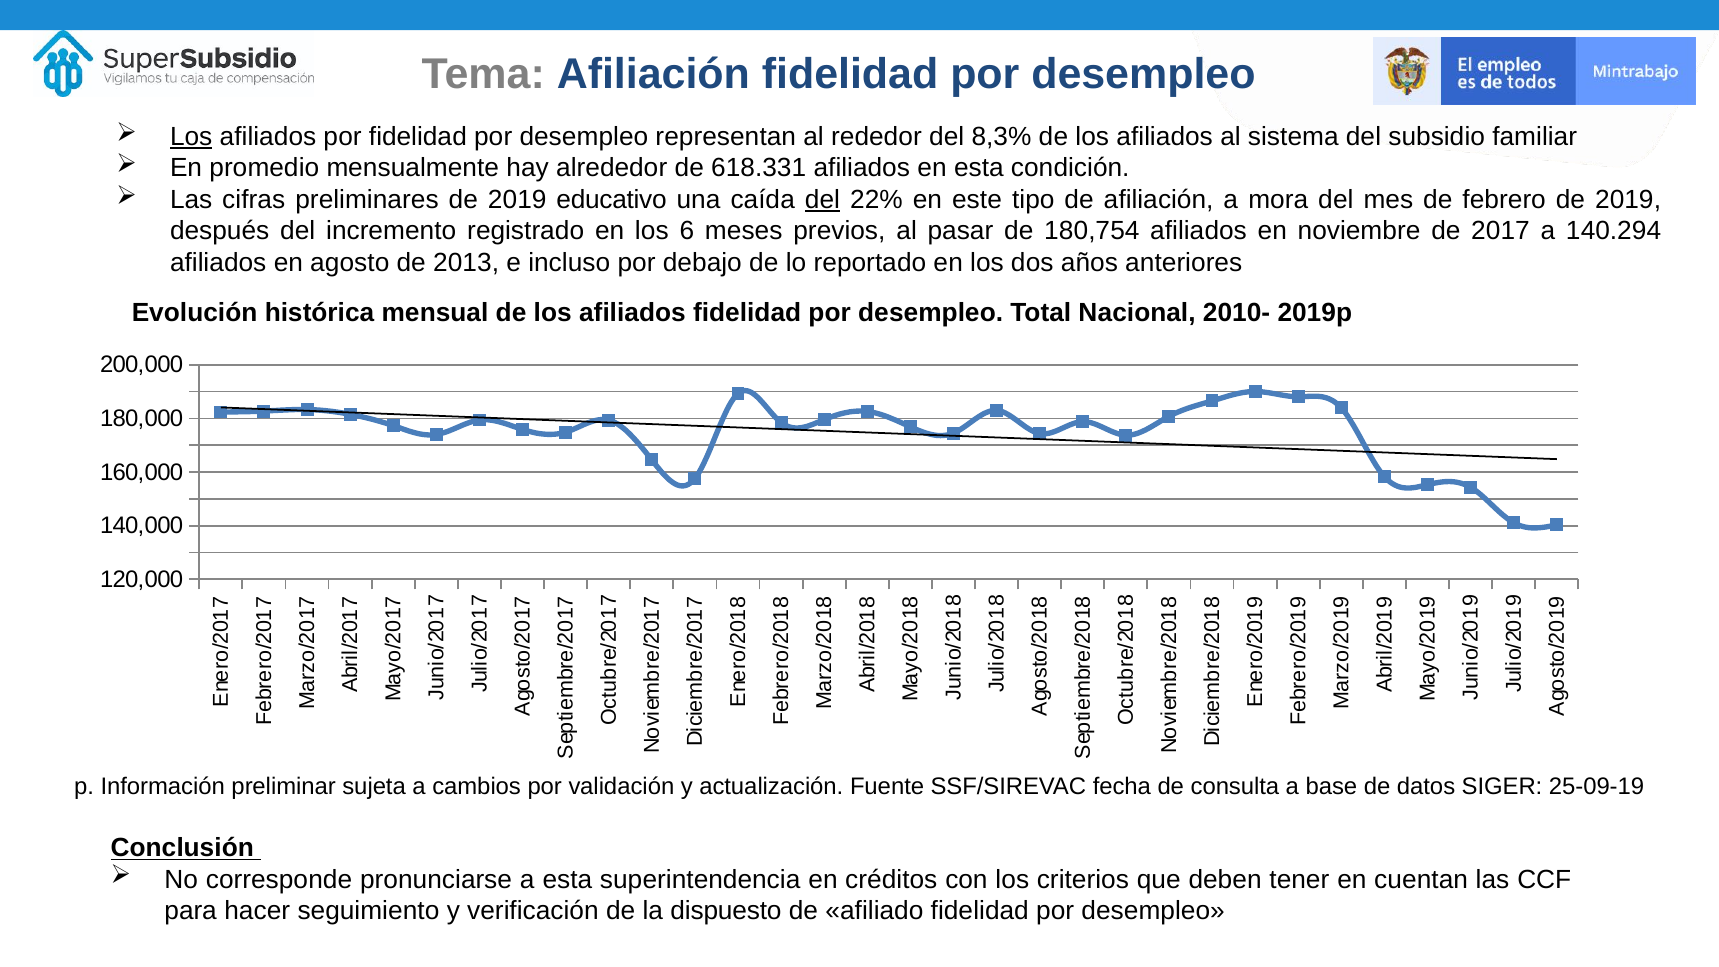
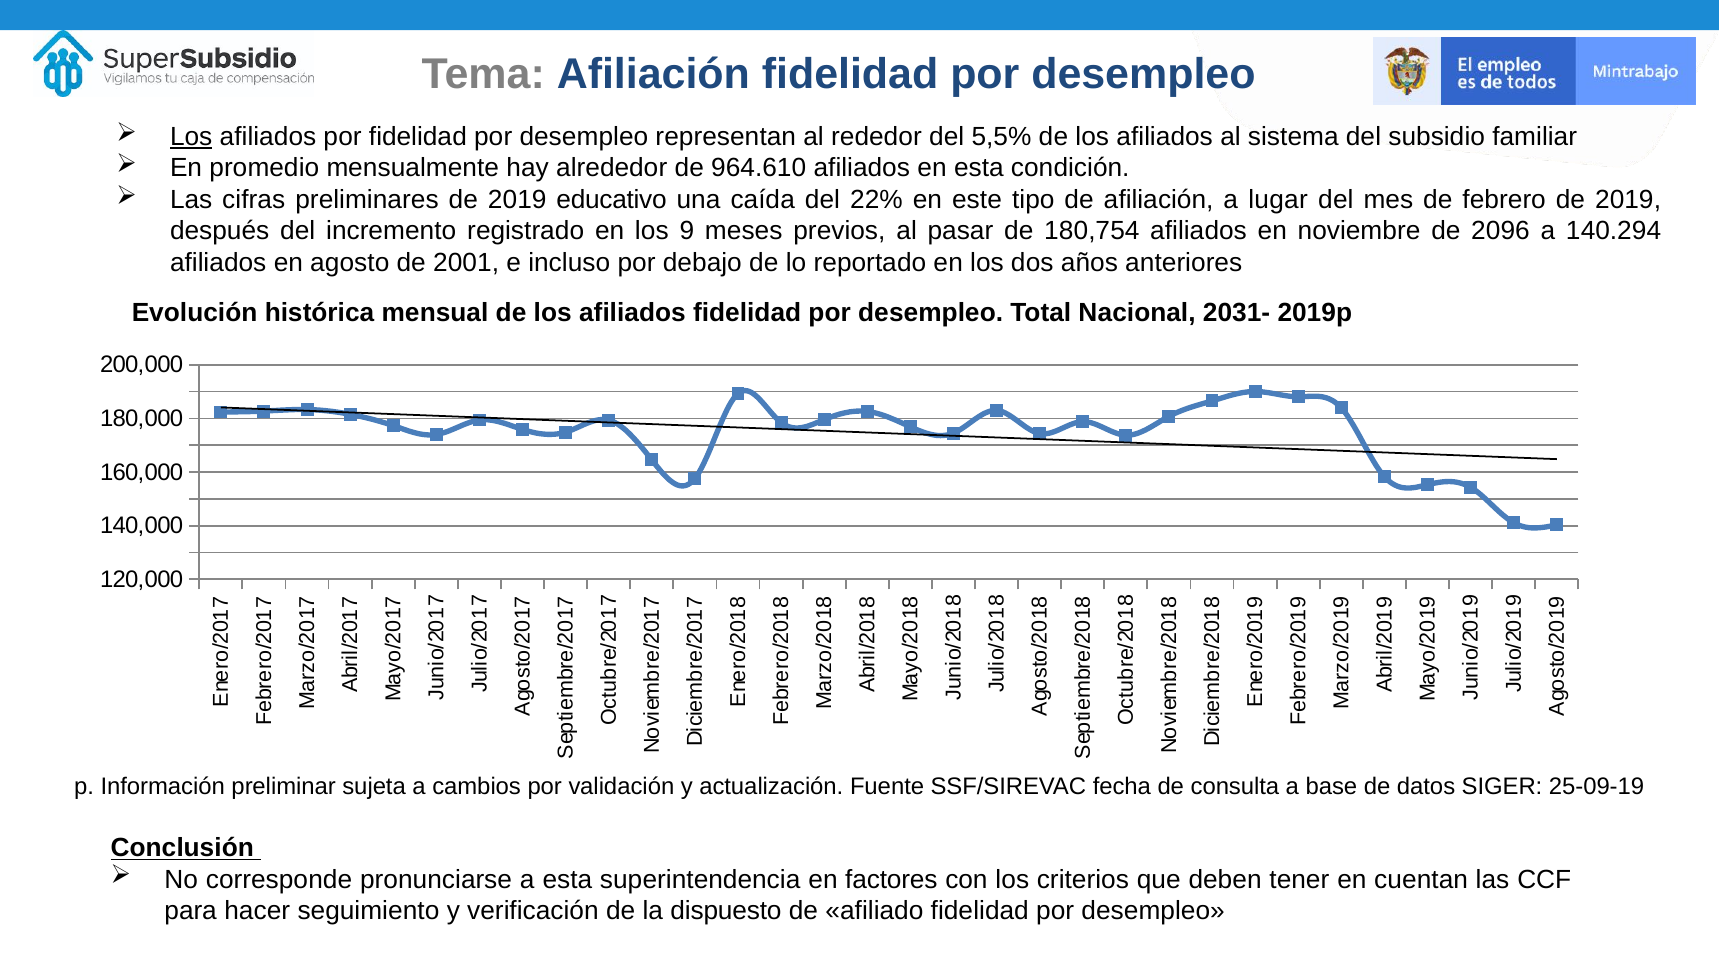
8,3%: 8,3% -> 5,5%
618.331: 618.331 -> 964.610
del at (822, 200) underline: present -> none
mora: mora -> lugar
los 6: 6 -> 9
2017: 2017 -> 2096
2013: 2013 -> 2001
2010-: 2010- -> 2031-
créditos: créditos -> factores
